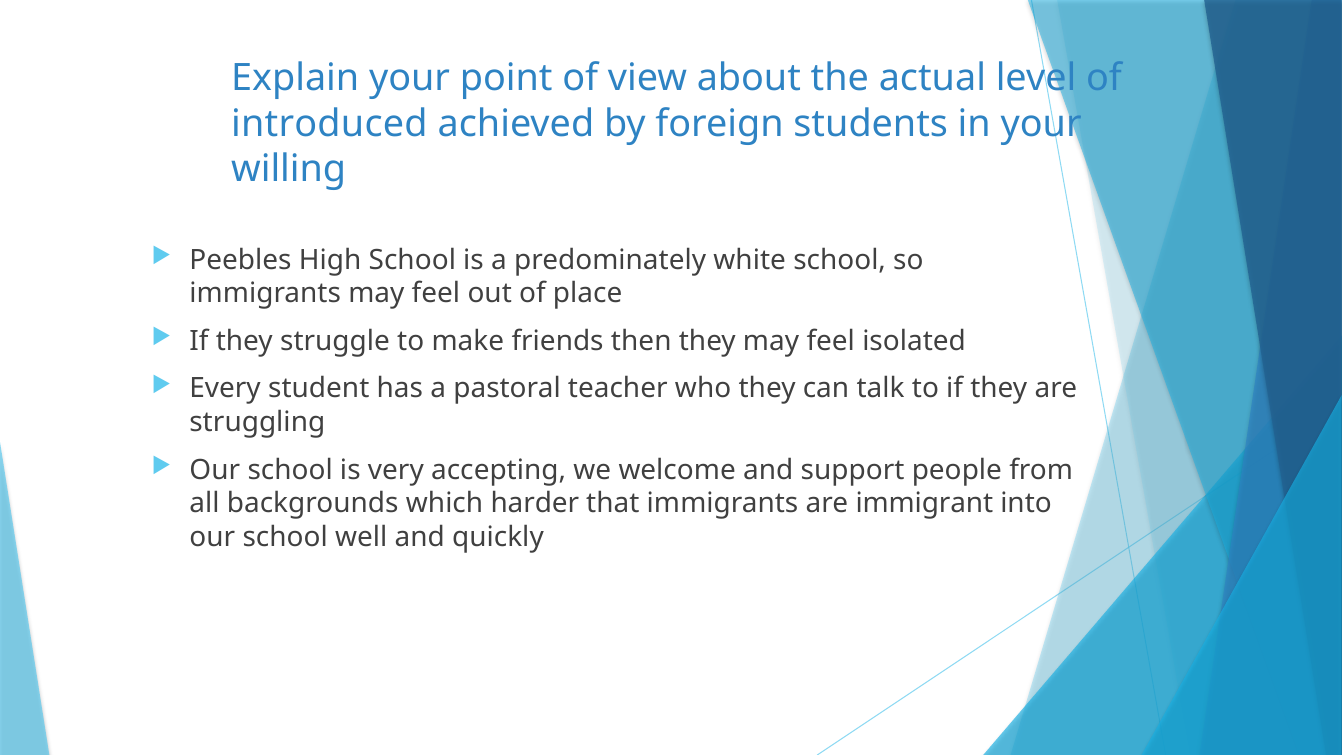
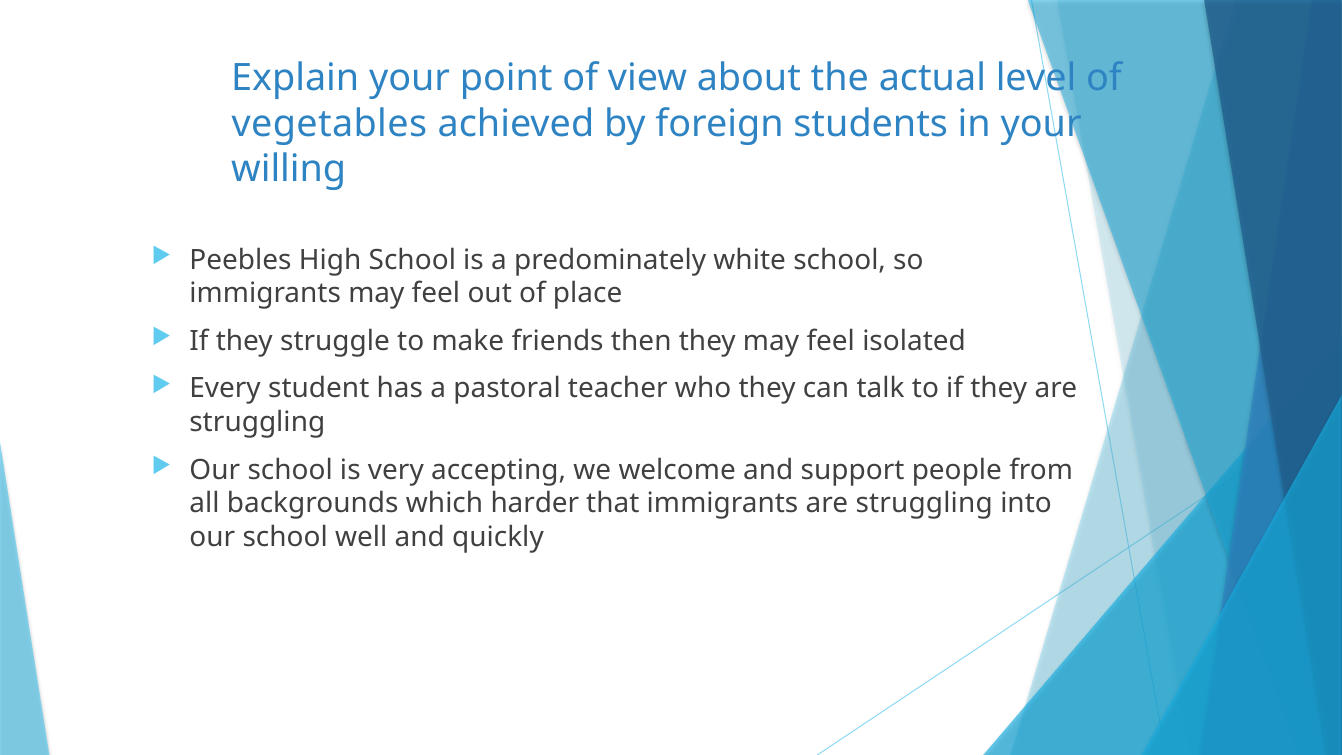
introduced: introduced -> vegetables
immigrants are immigrant: immigrant -> struggling
